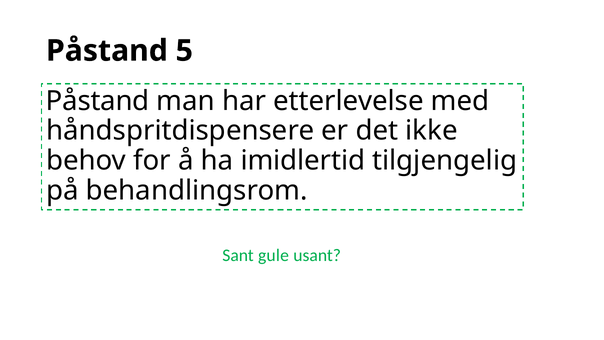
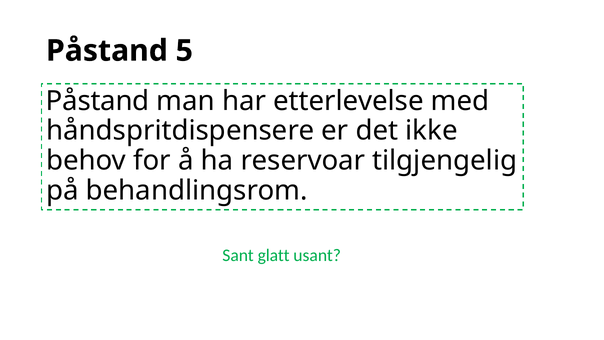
imidlertid: imidlertid -> reservoar
gule: gule -> glatt
